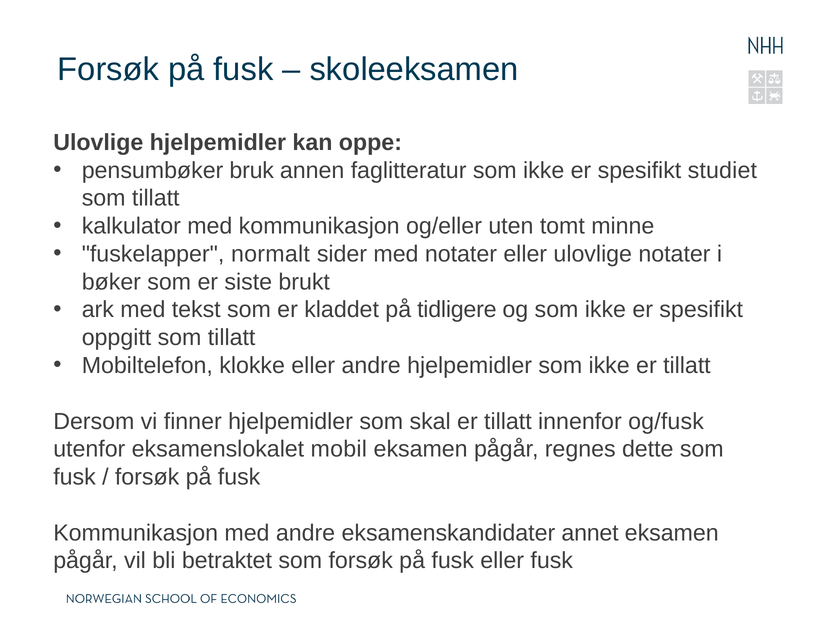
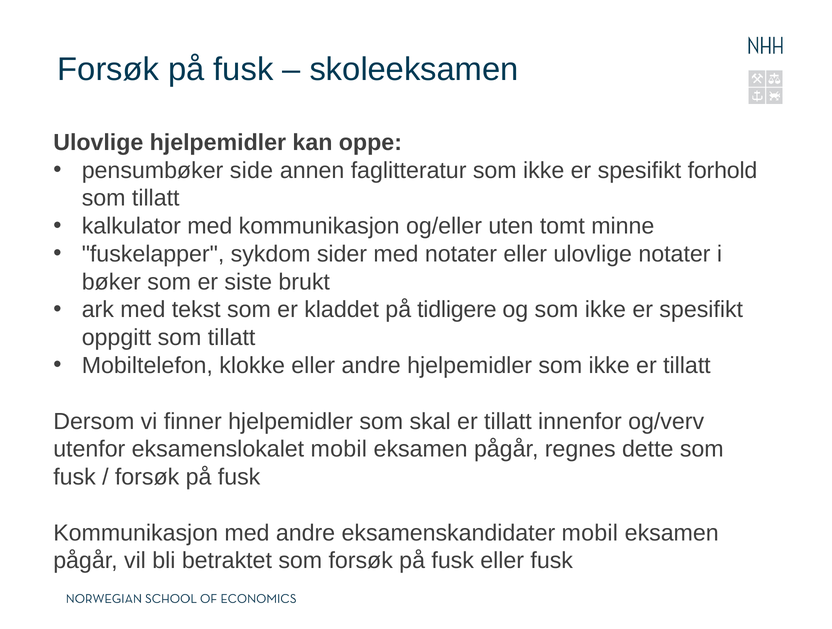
bruk: bruk -> side
studiet: studiet -> forhold
normalt: normalt -> sykdom
og/fusk: og/fusk -> og/verv
eksamenskandidater annet: annet -> mobil
